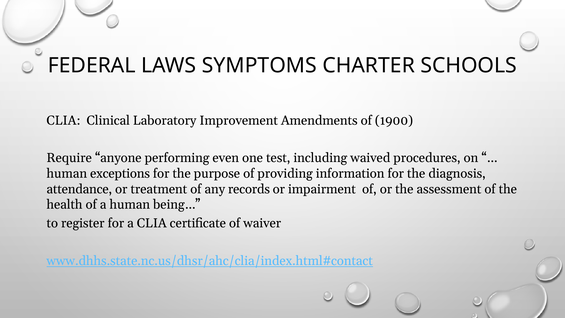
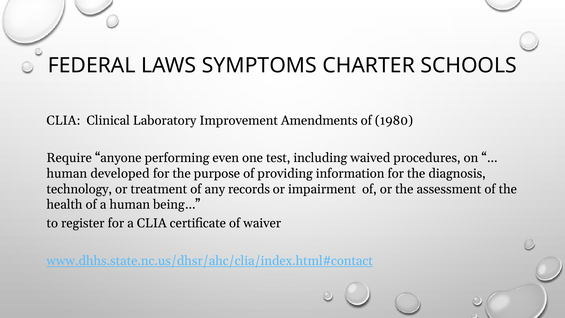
1900: 1900 -> 1980
exceptions: exceptions -> developed
attendance: attendance -> technology
